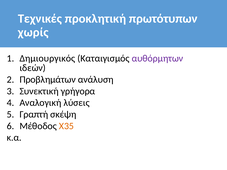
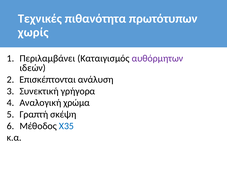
προκλητική: προκλητική -> πιθανότητα
Δημιουργικός: Δημιουργικός -> Περιλαμβάνει
Προβλημάτων: Προβλημάτων -> Επισκέπτονται
λύσεις: λύσεις -> χρώμα
X35 colour: orange -> blue
